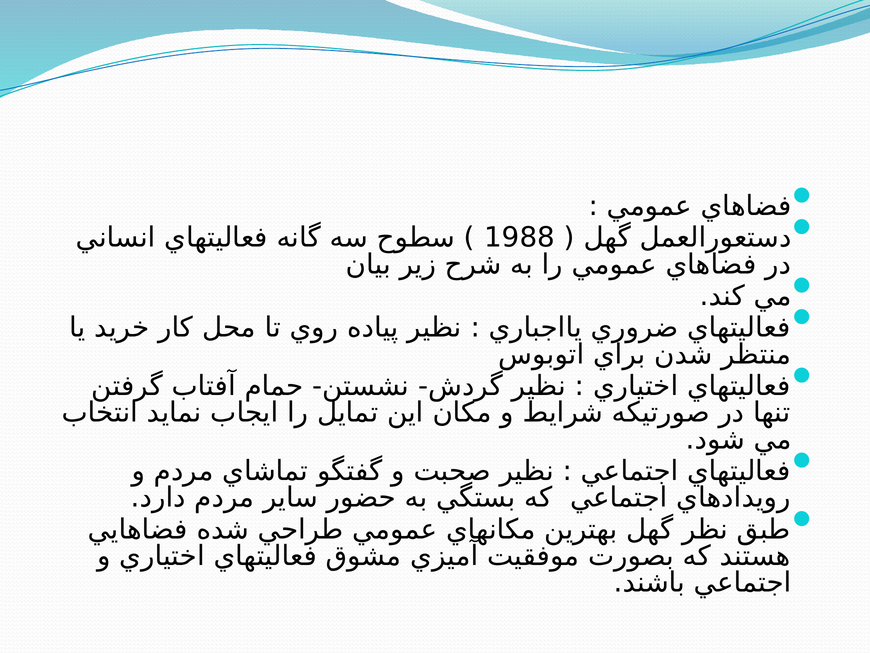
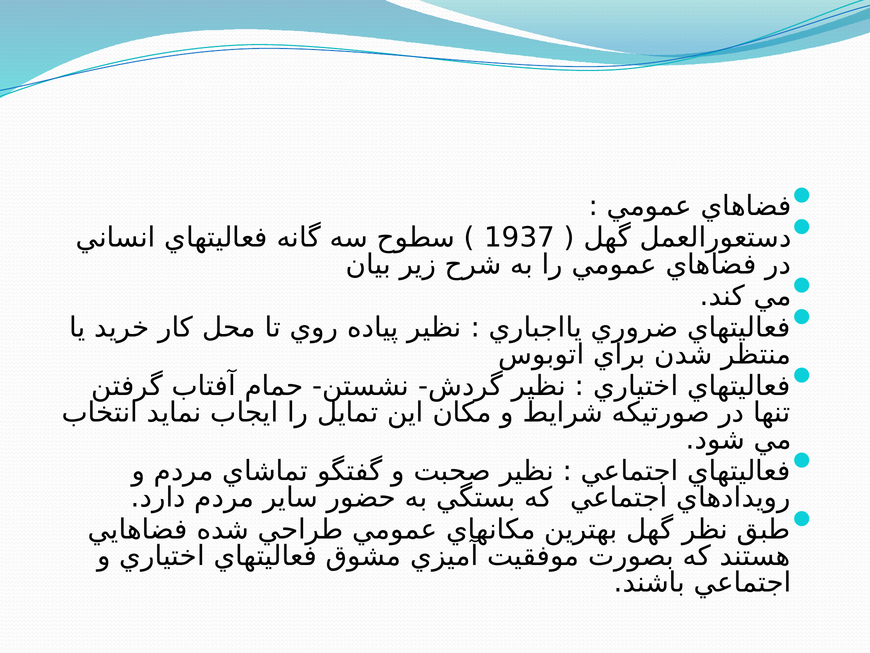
1988: 1988 -> 1937
